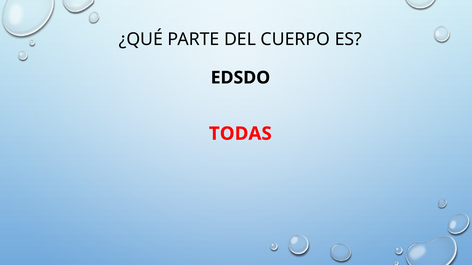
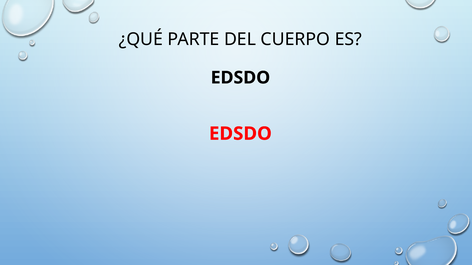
TODAS at (240, 134): TODAS -> EDSDO
